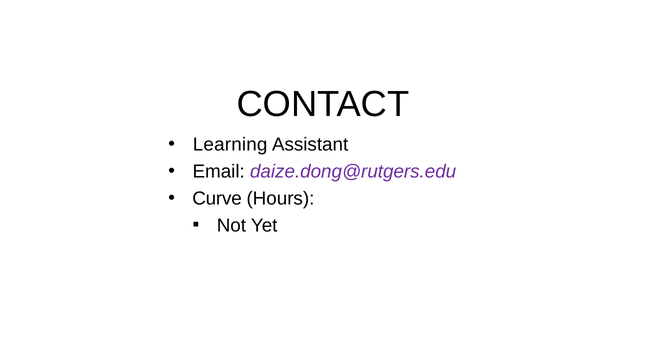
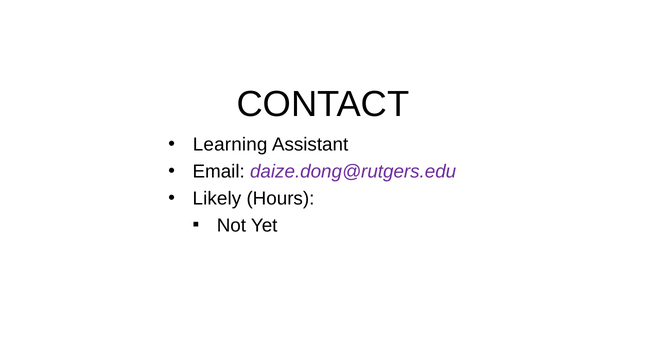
Curve: Curve -> Likely
